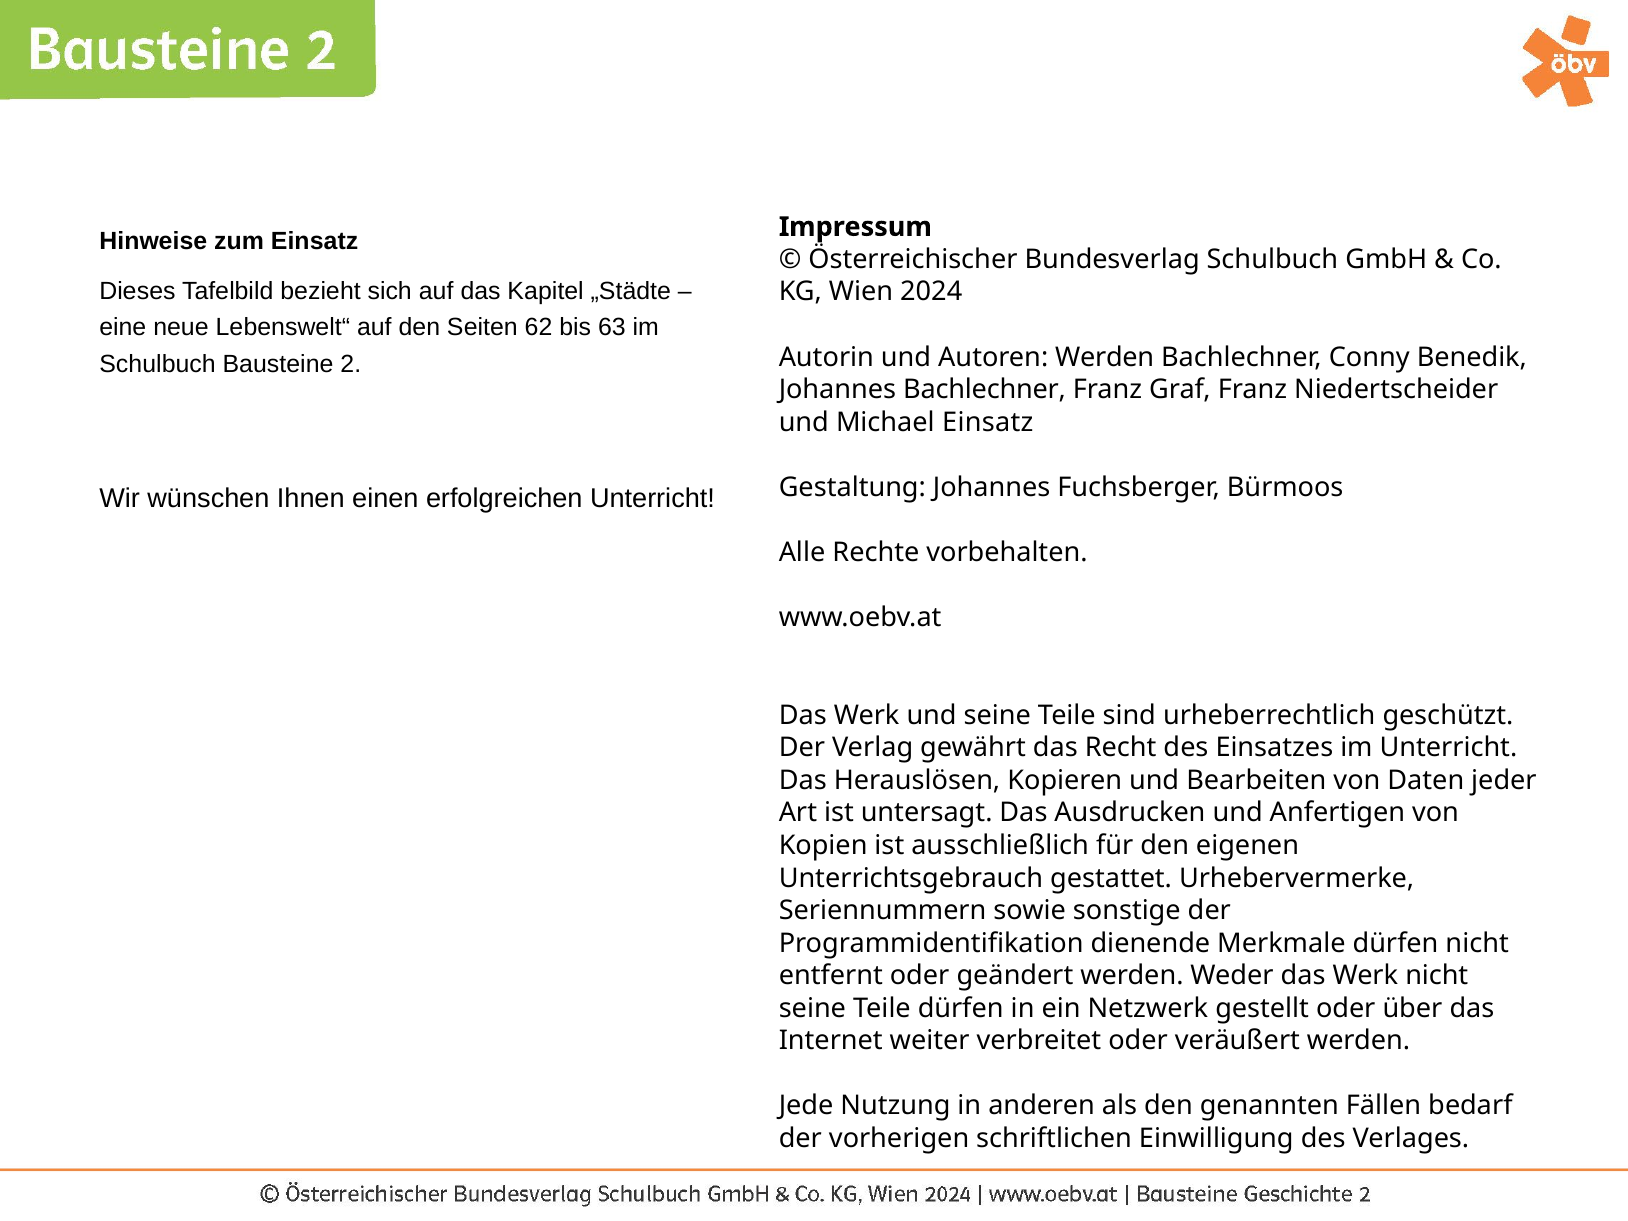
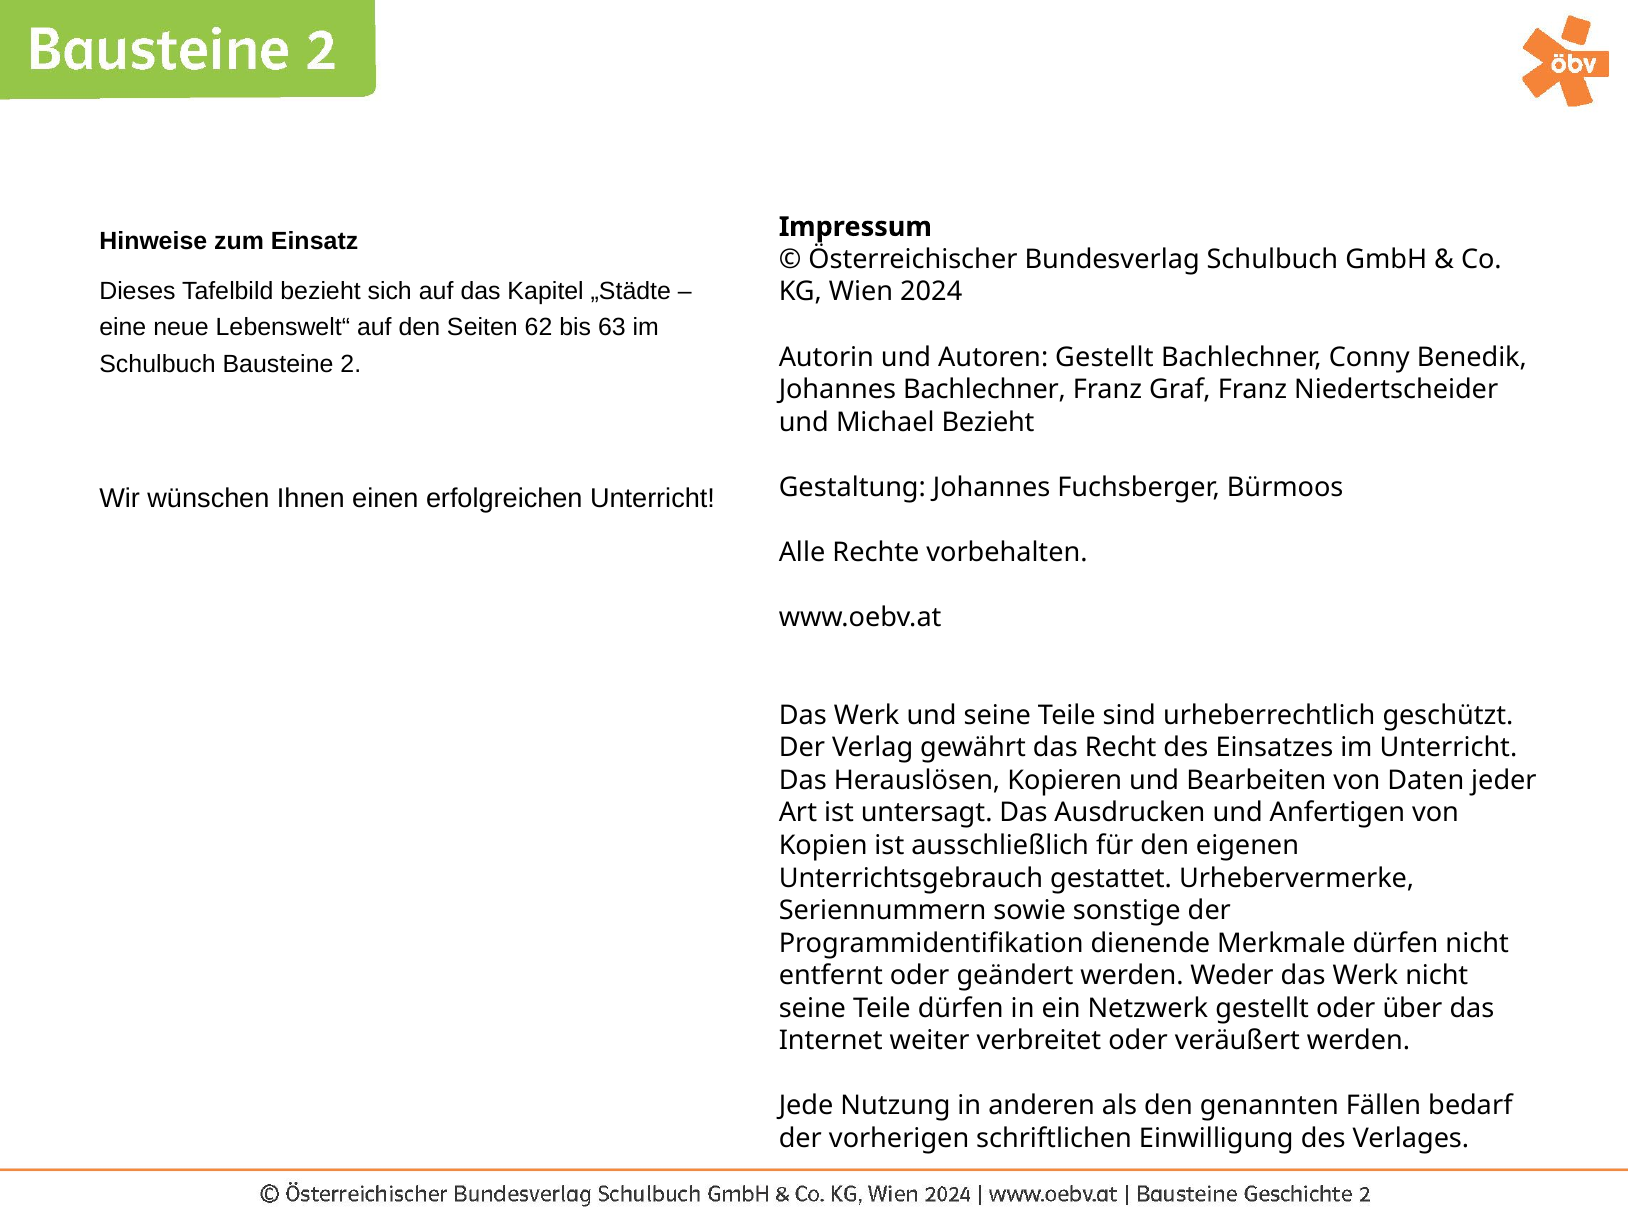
Autoren Werden: Werden -> Gestellt
Michael Einsatz: Einsatz -> Bezieht
